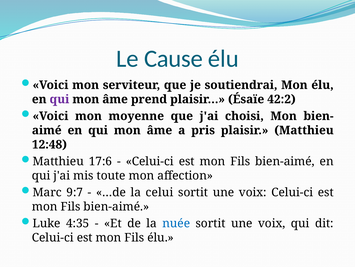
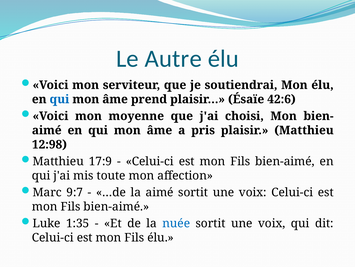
Cause: Cause -> Autre
qui at (59, 99) colour: purple -> blue
42:2: 42:2 -> 42:6
12:48: 12:48 -> 12:98
17:6: 17:6 -> 17:9
la celui: celui -> aimé
4:35: 4:35 -> 1:35
